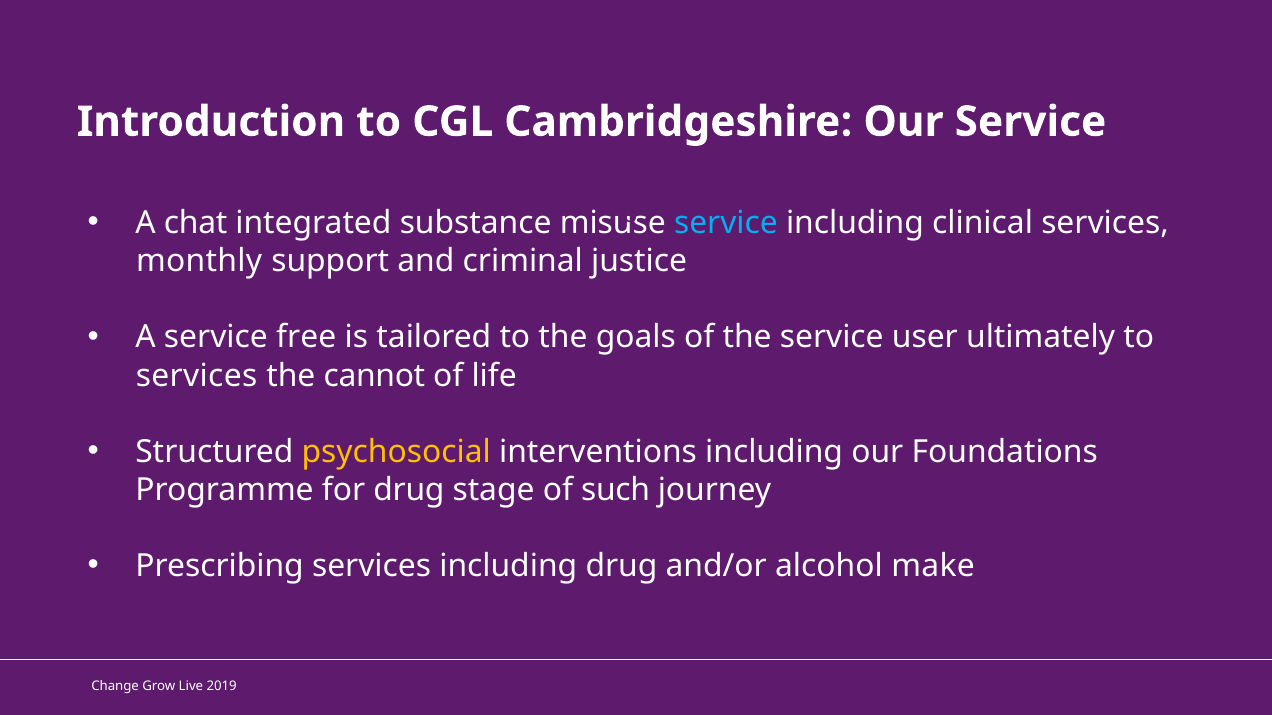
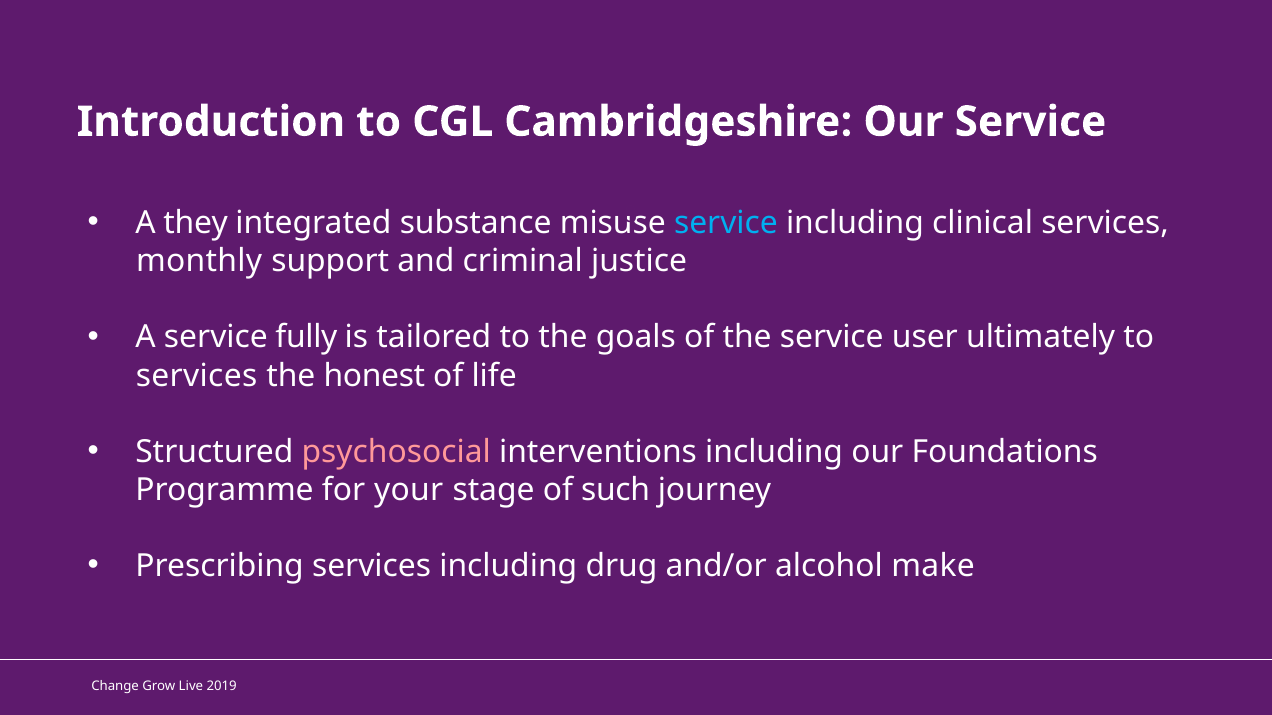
chat: chat -> they
free: free -> fully
cannot: cannot -> honest
psychosocial colour: yellow -> pink
for drug: drug -> your
